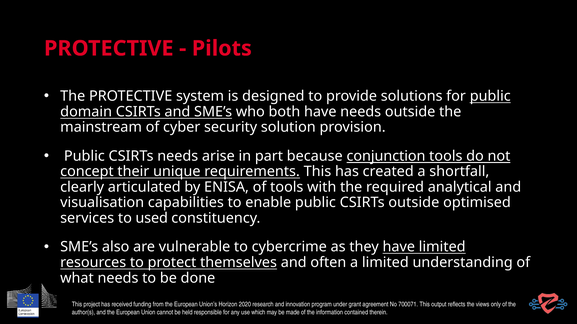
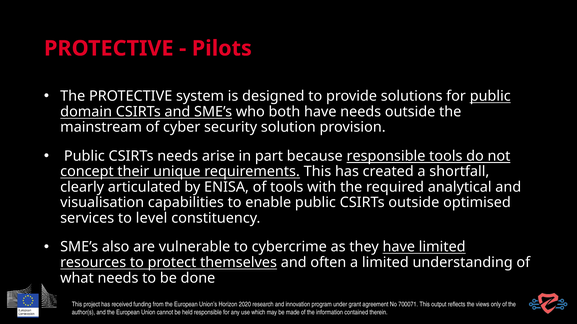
because conjunction: conjunction -> responsible
used: used -> level
